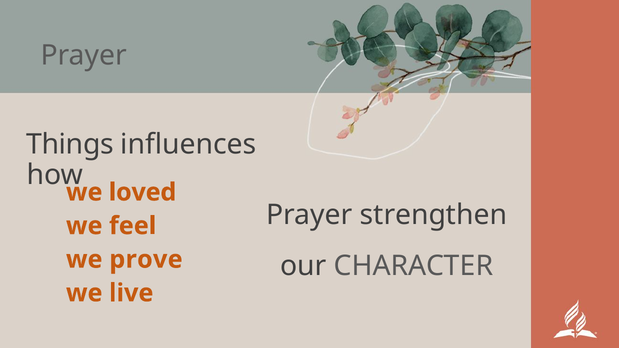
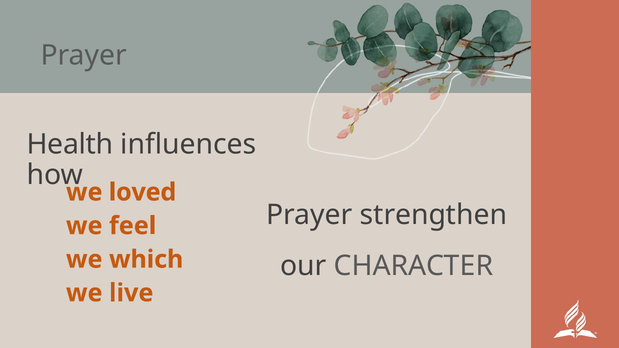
Things: Things -> Health
prove: prove -> which
